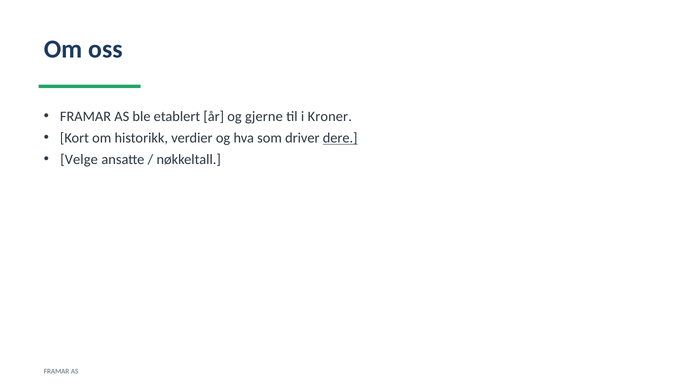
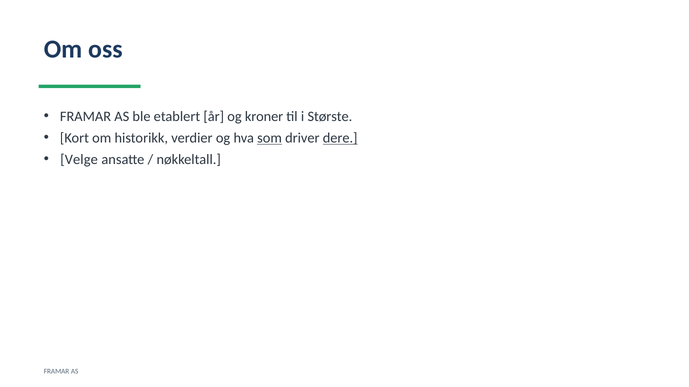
gjerne: gjerne -> kroner
Kroner: Kroner -> Største
som underline: none -> present
